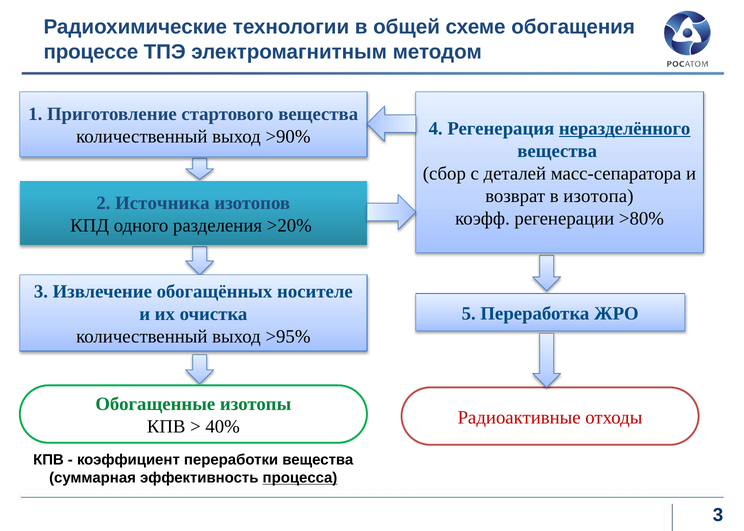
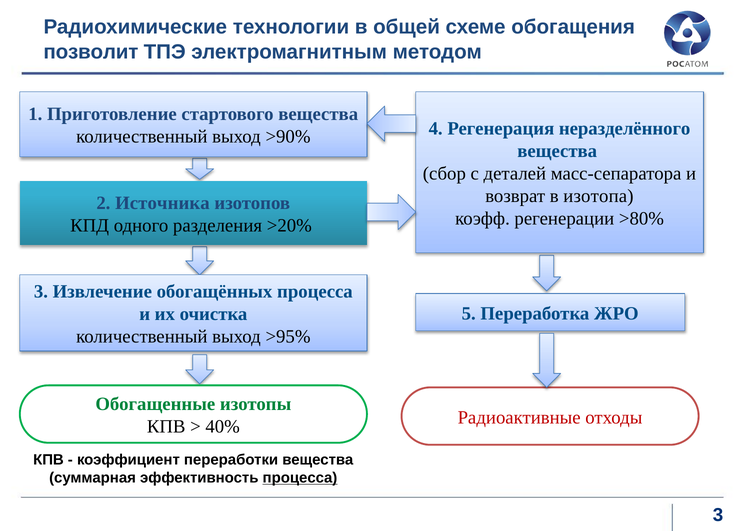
процессе: процессе -> позволит
неразделённого underline: present -> none
обогащённых носителе: носителе -> процесса
